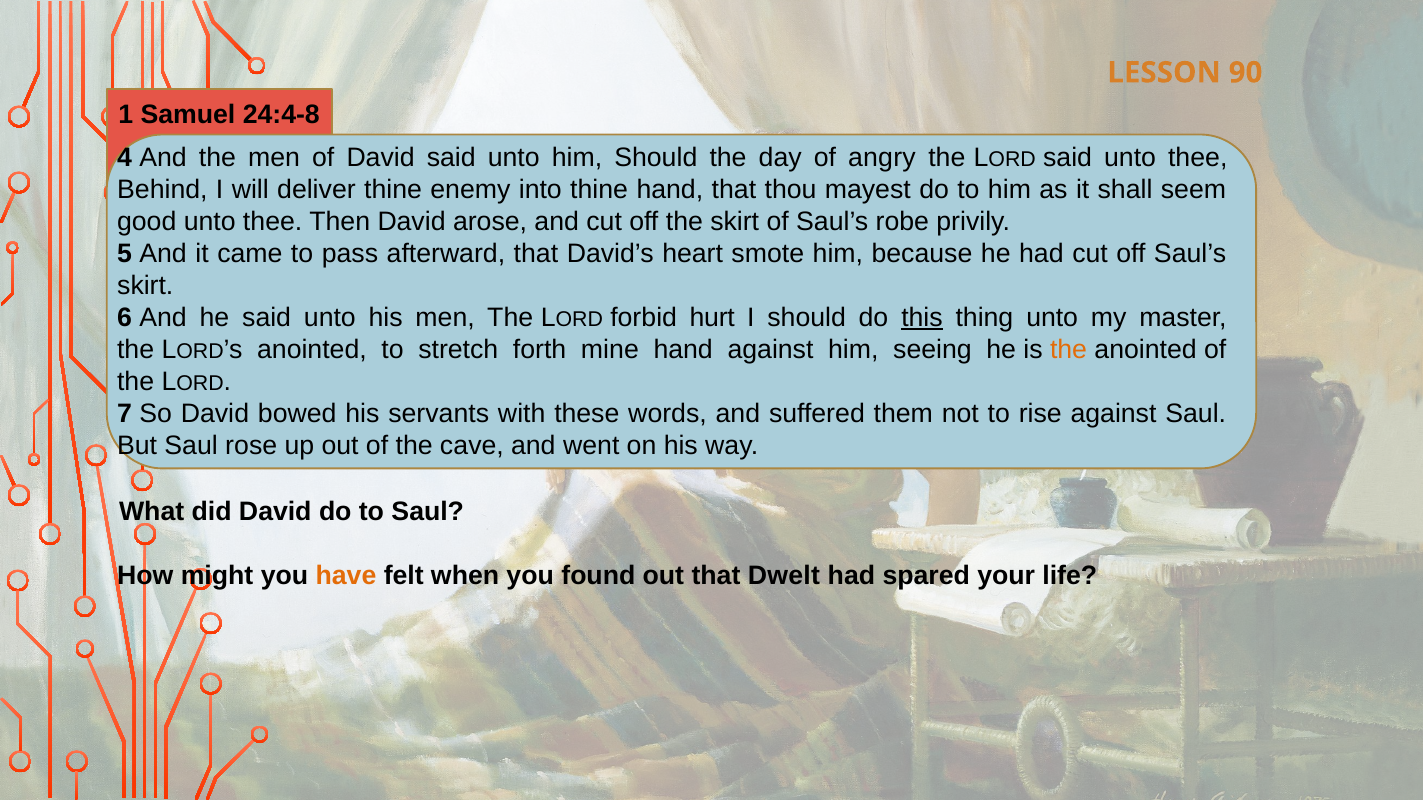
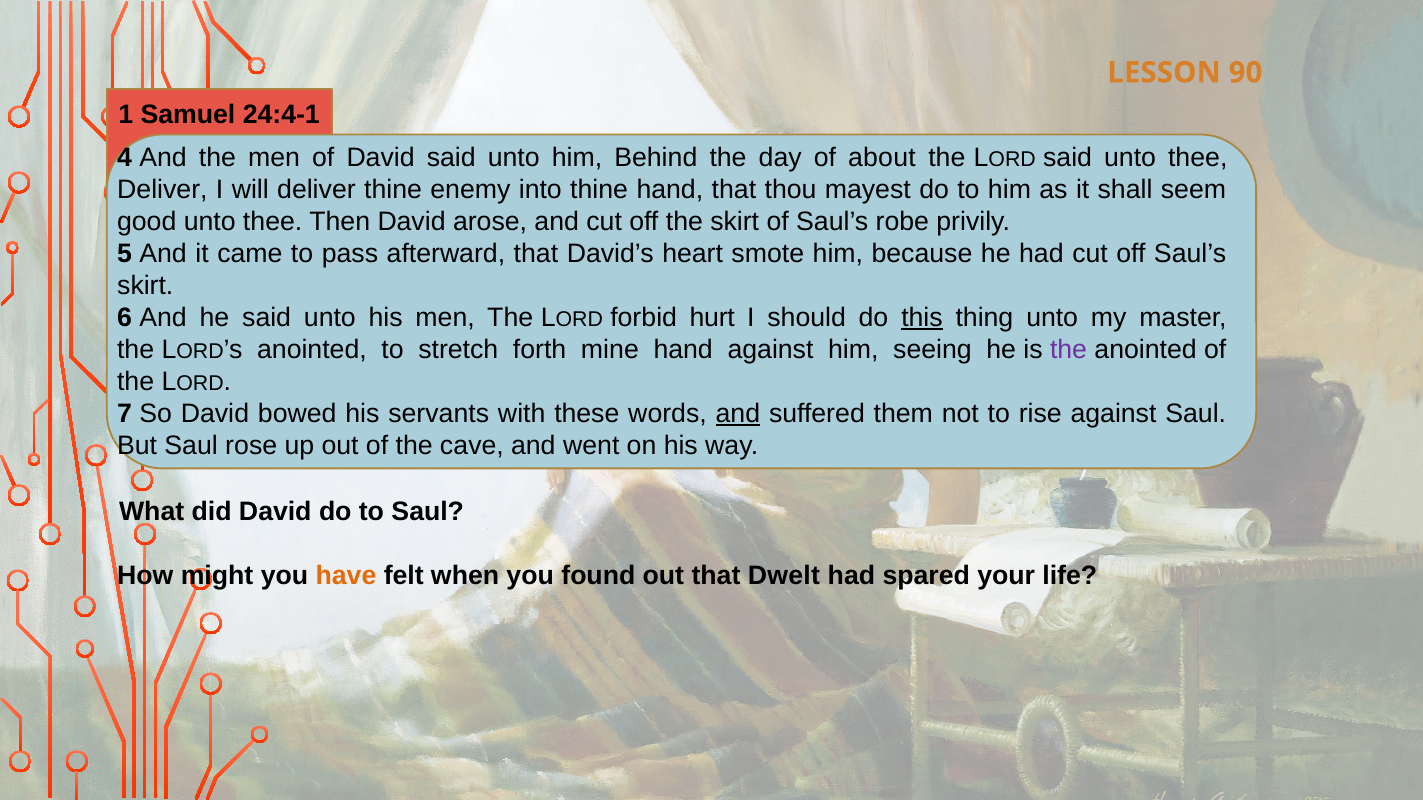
24:4-8: 24:4-8 -> 24:4-1
him Should: Should -> Behind
angry: angry -> about
Behind at (162, 190): Behind -> Deliver
the at (1069, 350) colour: orange -> purple
and at (738, 414) underline: none -> present
